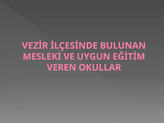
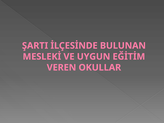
VEZİR: VEZİR -> ŞARTI
